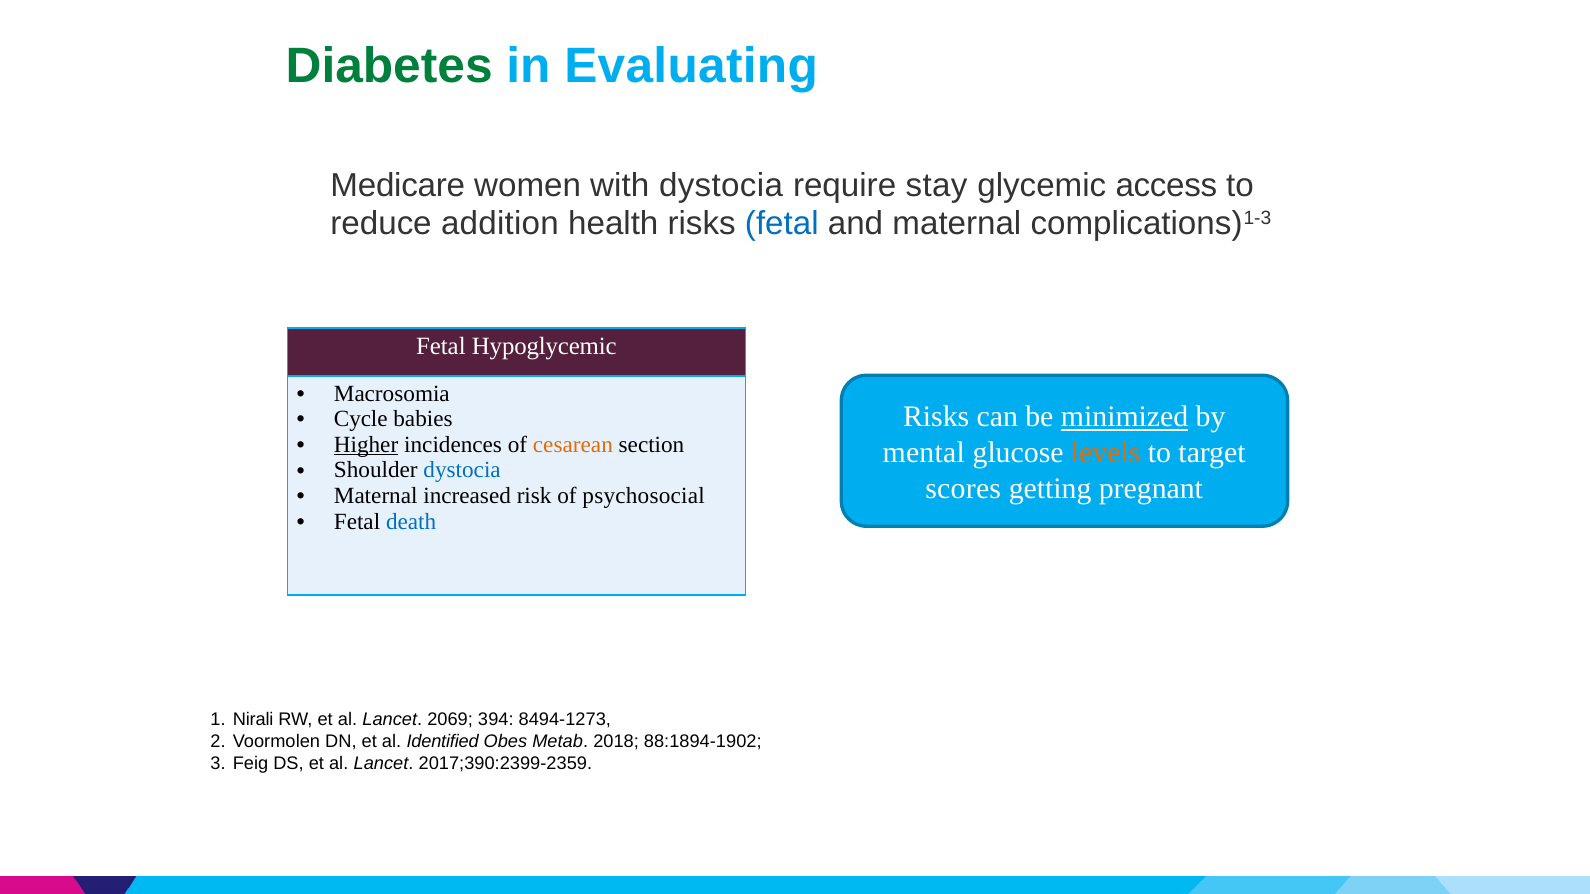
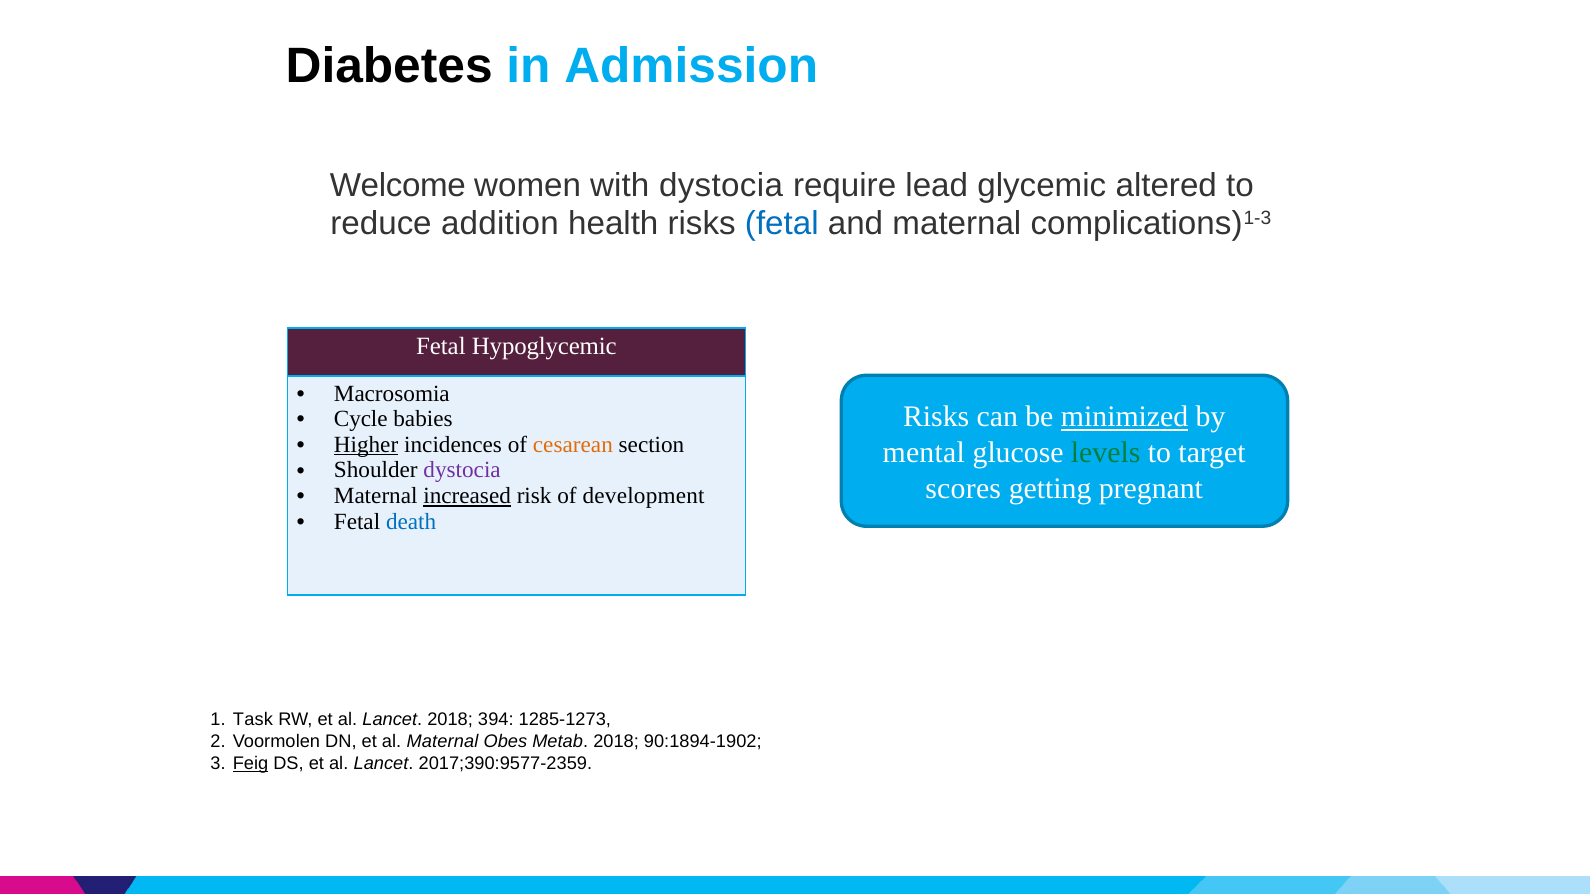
Diabetes colour: green -> black
Evaluating: Evaluating -> Admission
Medicare: Medicare -> Welcome
stay: stay -> lead
access: access -> altered
levels colour: orange -> green
dystocia at (462, 471) colour: blue -> purple
increased underline: none -> present
psychosocial: psychosocial -> development
Nirali: Nirali -> Task
Lancet 2069: 2069 -> 2018
8494-1273: 8494-1273 -> 1285-1273
al Identified: Identified -> Maternal
88:1894-1902: 88:1894-1902 -> 90:1894-1902
Feig underline: none -> present
2017;390:2399-2359: 2017;390:2399-2359 -> 2017;390:9577-2359
